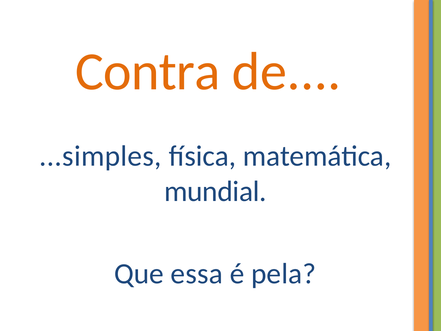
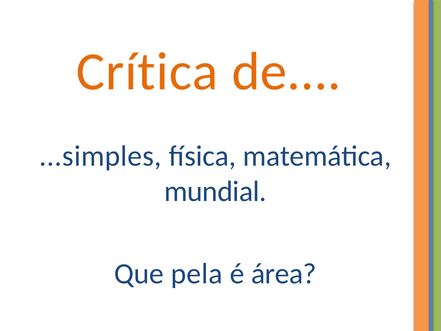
Contra: Contra -> Crítica
essa: essa -> pela
pela: pela -> área
